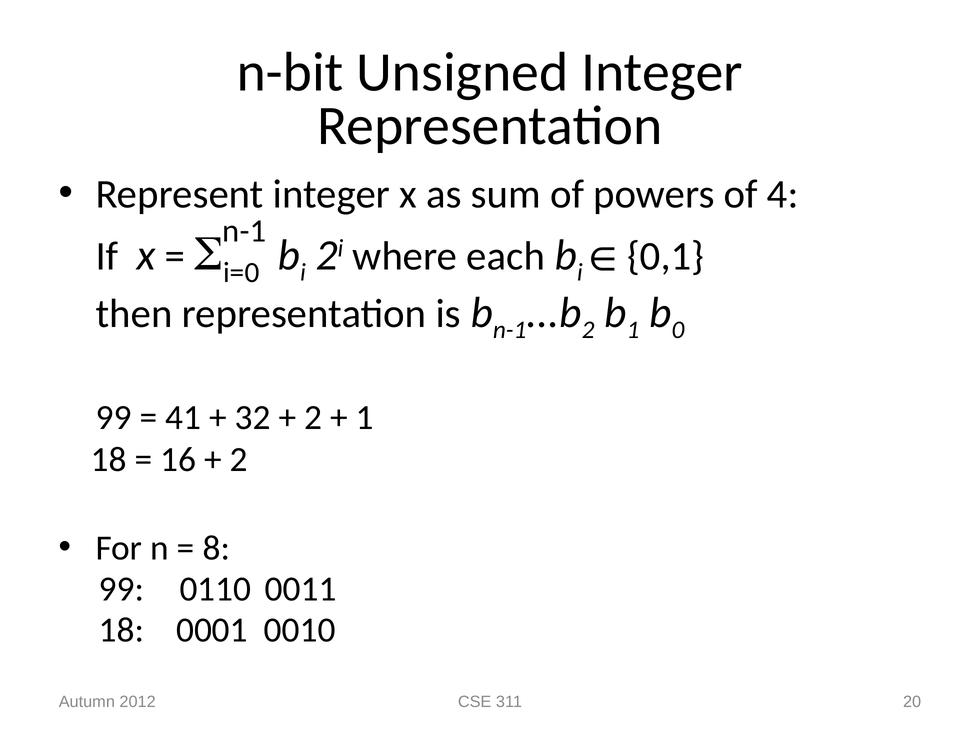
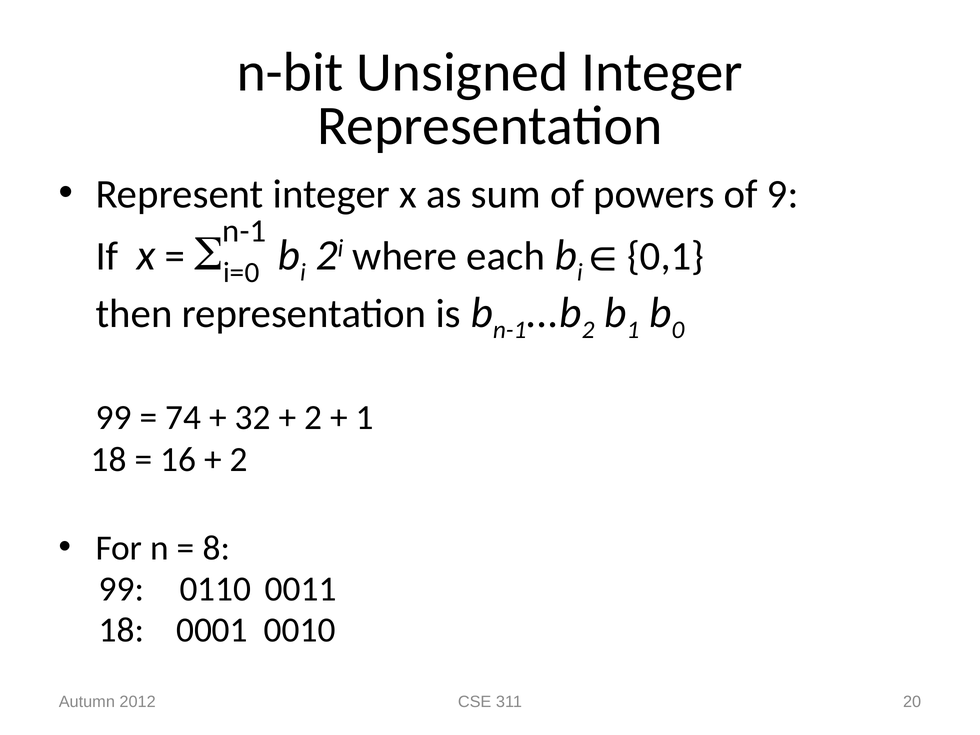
4: 4 -> 9
41: 41 -> 74
